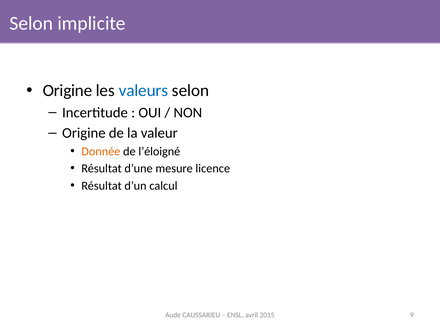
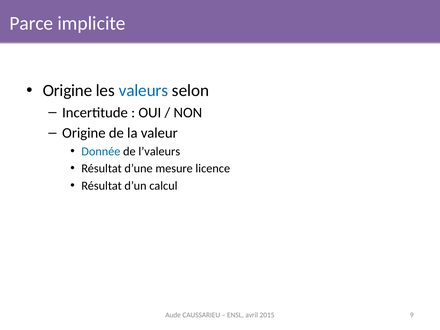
Selon at (31, 23): Selon -> Parce
Donnée colour: orange -> blue
l’éloigné: l’éloigné -> l’valeurs
